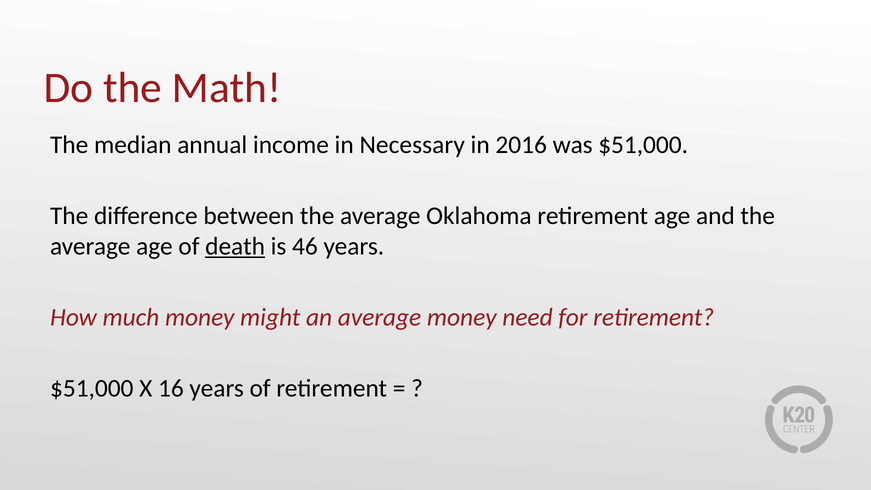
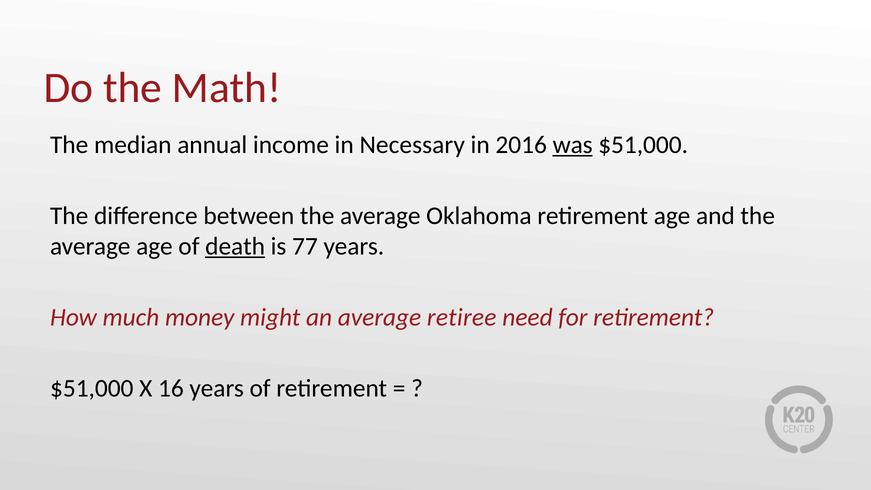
was underline: none -> present
46: 46 -> 77
average money: money -> retiree
